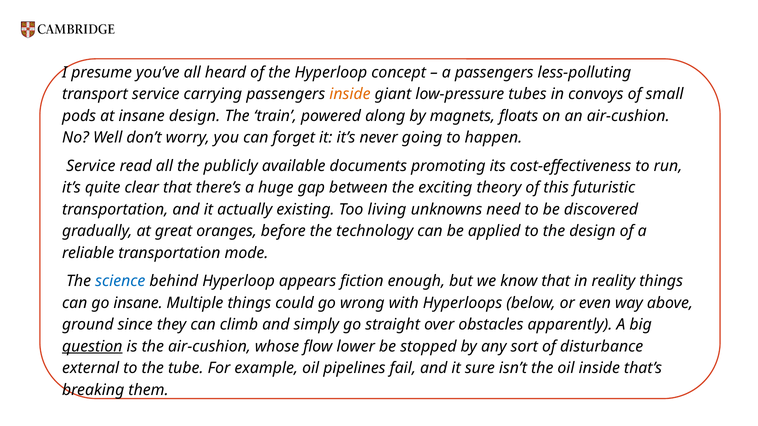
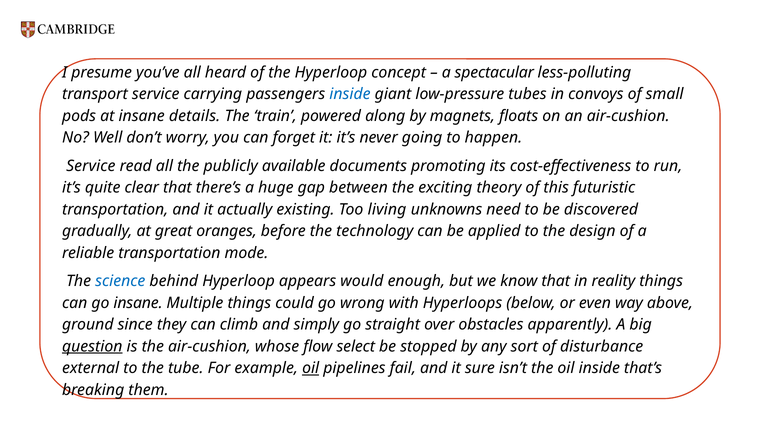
a passengers: passengers -> spectacular
inside at (350, 94) colour: orange -> blue
insane design: design -> details
fiction: fiction -> would
lower: lower -> select
oil at (311, 369) underline: none -> present
